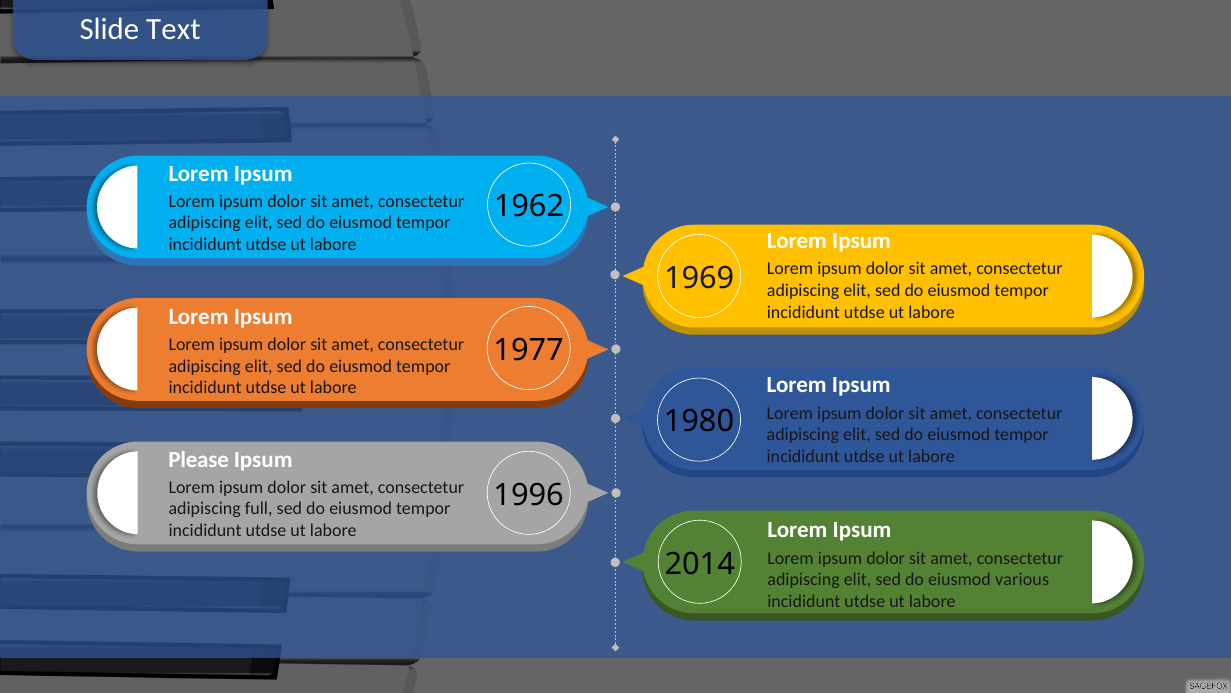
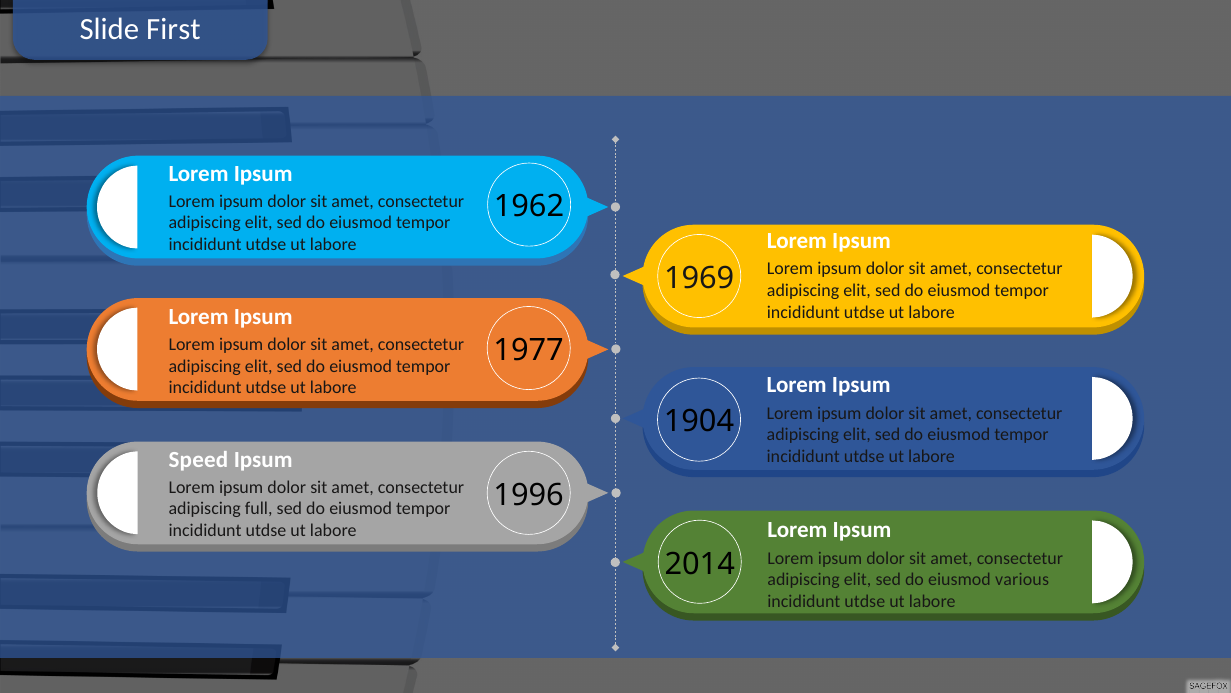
Text: Text -> First
1980: 1980 -> 1904
Please: Please -> Speed
